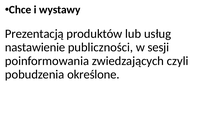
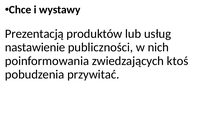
sesji: sesji -> nich
czyli: czyli -> ktoś
określone: określone -> przywitać
